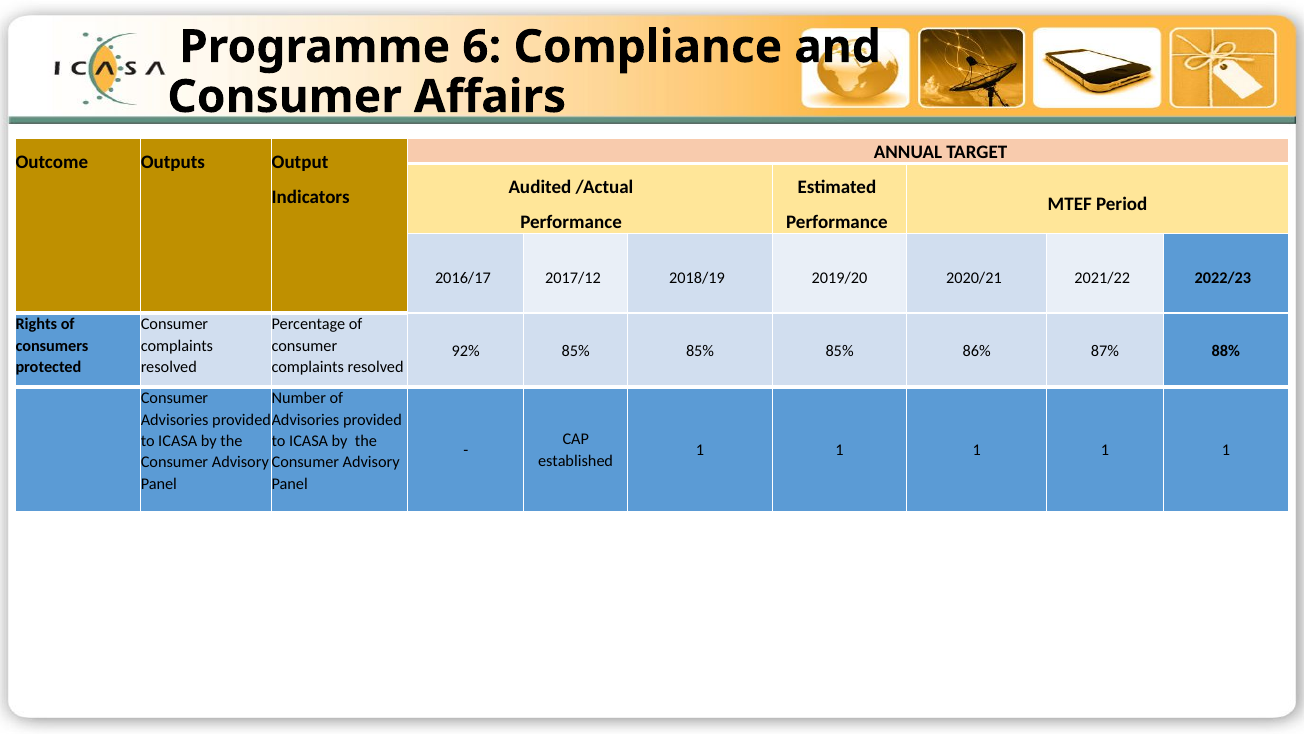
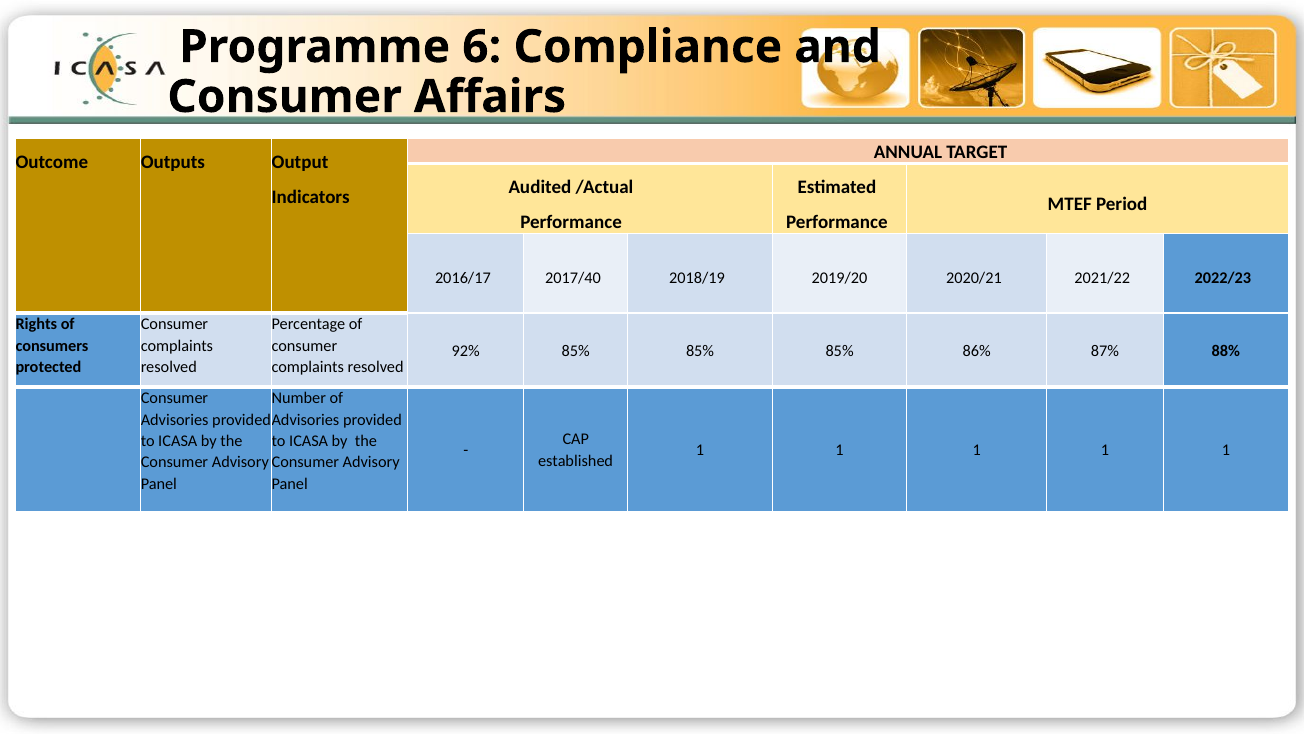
2017/12: 2017/12 -> 2017/40
